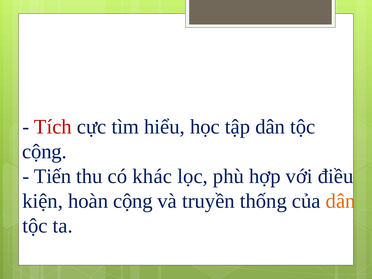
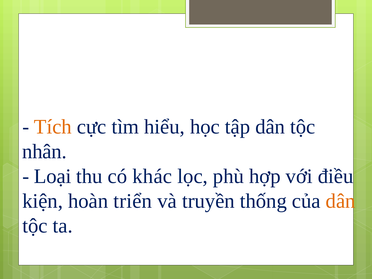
Tích colour: red -> orange
cộng at (44, 152): cộng -> nhân
Tiến: Tiến -> Loại
hoàn cộng: cộng -> triển
